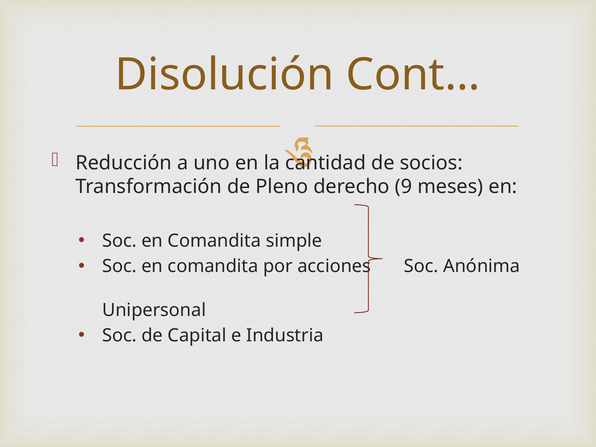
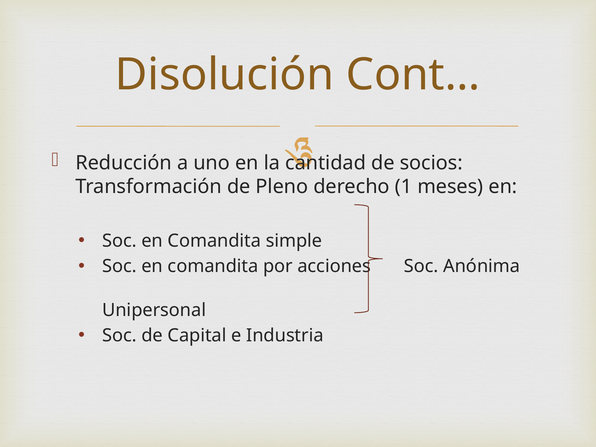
9: 9 -> 1
